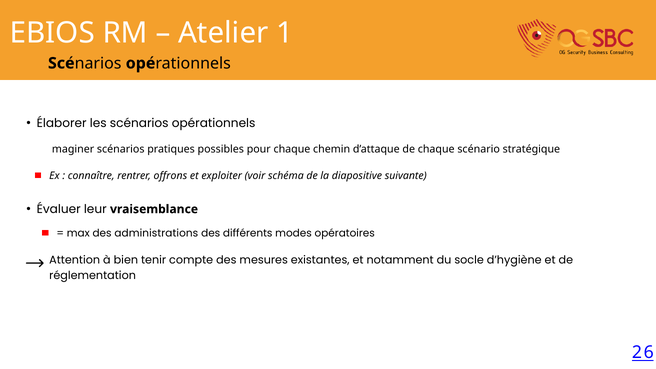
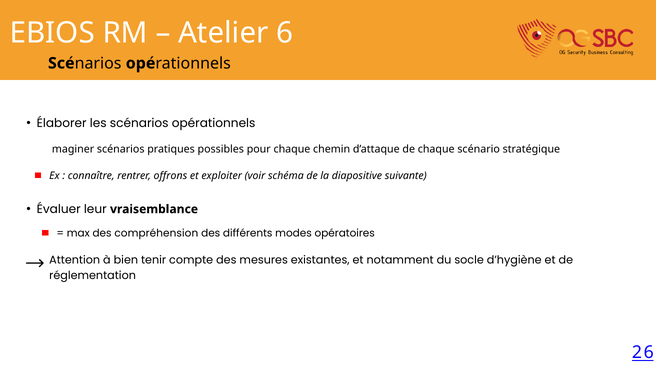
1: 1 -> 6
administrations: administrations -> compréhension
